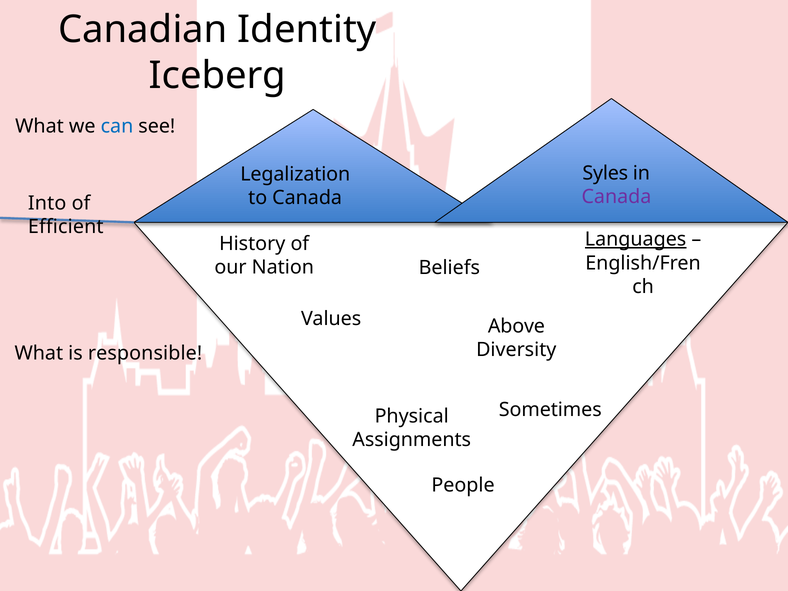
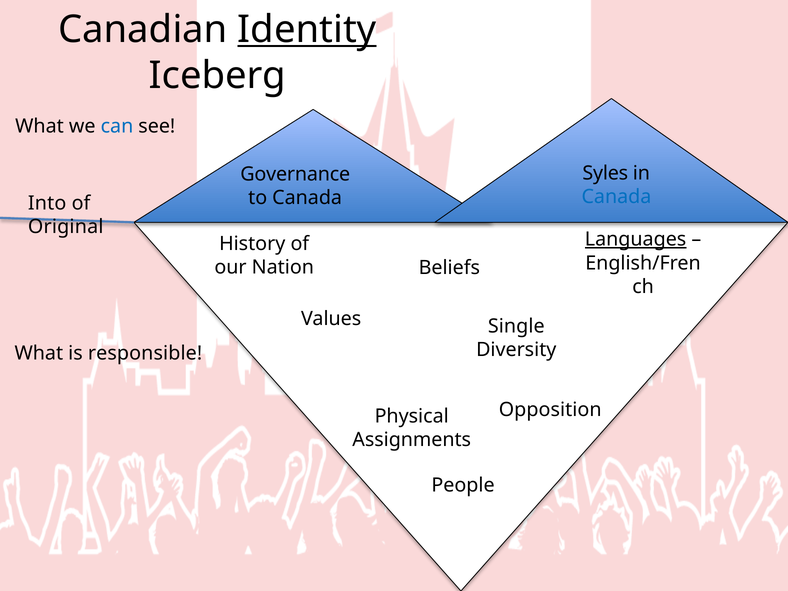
Identity underline: none -> present
Legalization: Legalization -> Governance
Canada at (616, 197) colour: purple -> blue
Efficient: Efficient -> Original
Above: Above -> Single
Sometimes: Sometimes -> Opposition
